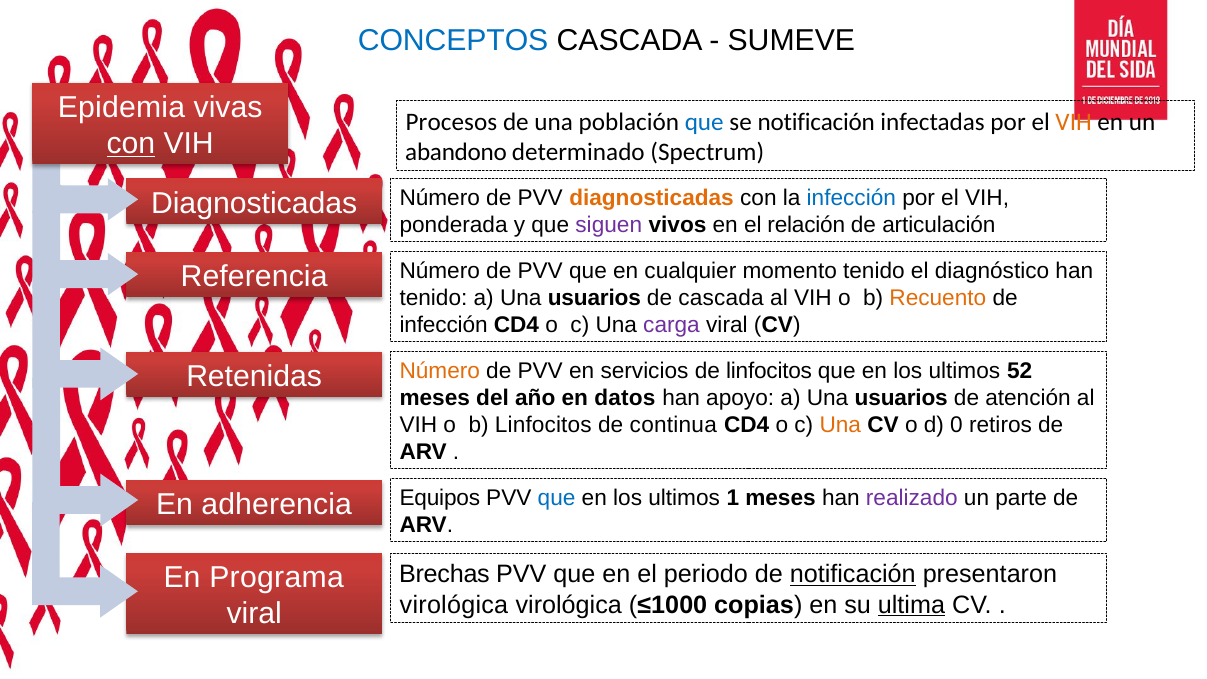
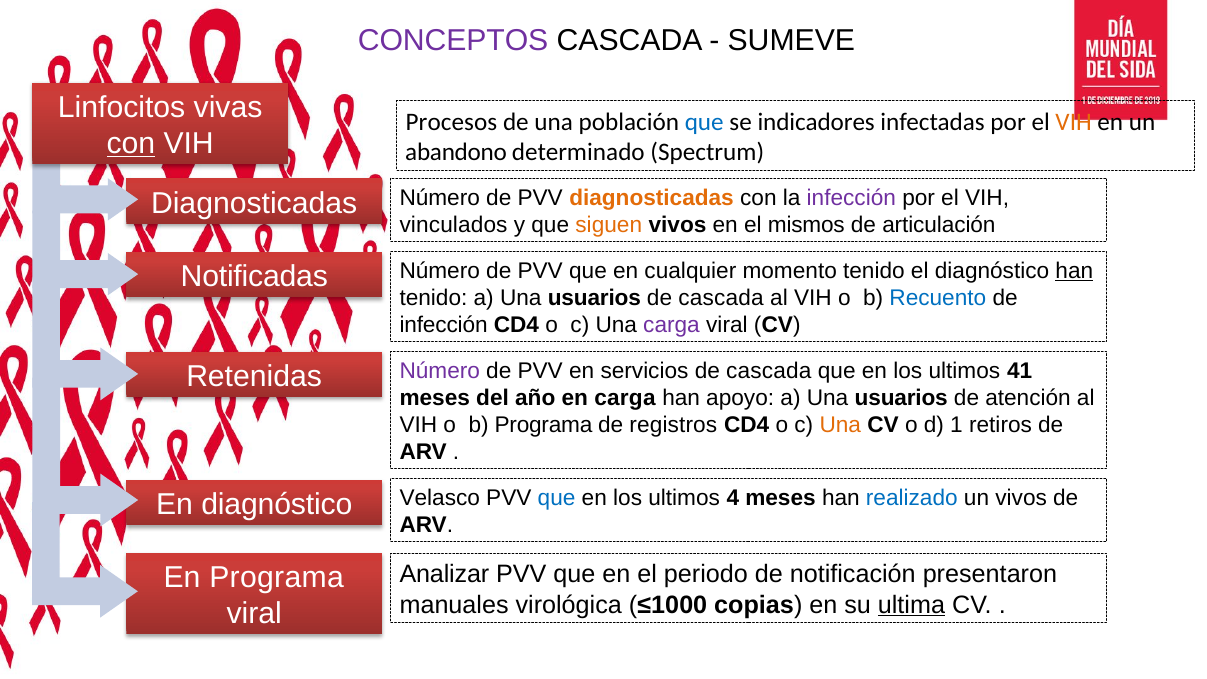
CONCEPTOS colour: blue -> purple
Epidemia: Epidemia -> Linfocitos
se notificación: notificación -> indicadores
infección at (851, 198) colour: blue -> purple
ponderada: ponderada -> vinculados
siguen colour: purple -> orange
relación: relación -> mismos
han at (1074, 271) underline: none -> present
Referencia: Referencia -> Notificadas
Recuento colour: orange -> blue
Número at (440, 371) colour: orange -> purple
servicios de linfocitos: linfocitos -> cascada
52: 52 -> 41
en datos: datos -> carga
b Linfocitos: Linfocitos -> Programa
continua: continua -> registros
0: 0 -> 1
Equipos: Equipos -> Velasco
1: 1 -> 4
realizado colour: purple -> blue
un parte: parte -> vivos
En adherencia: adherencia -> diagnóstico
Brechas: Brechas -> Analizar
notificación at (853, 574) underline: present -> none
virológica at (454, 605): virológica -> manuales
